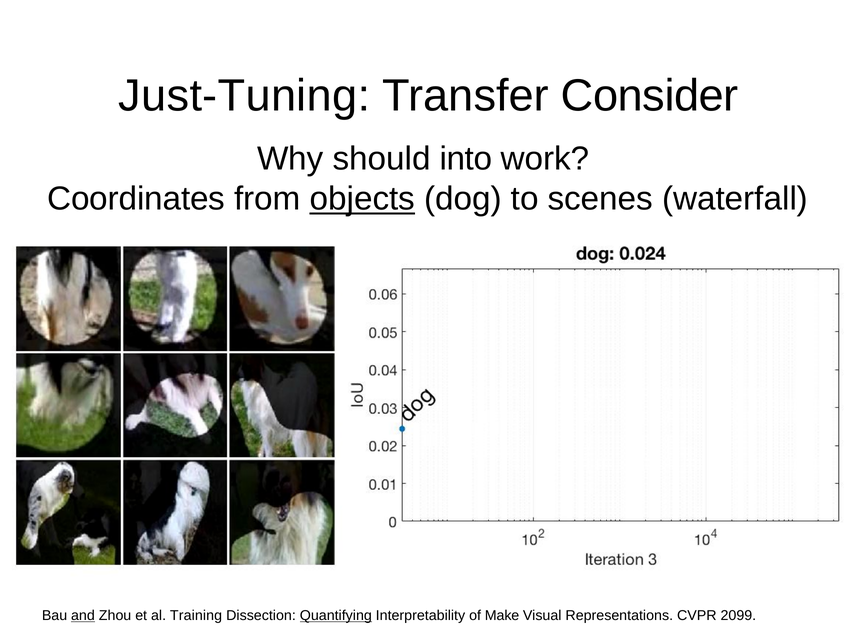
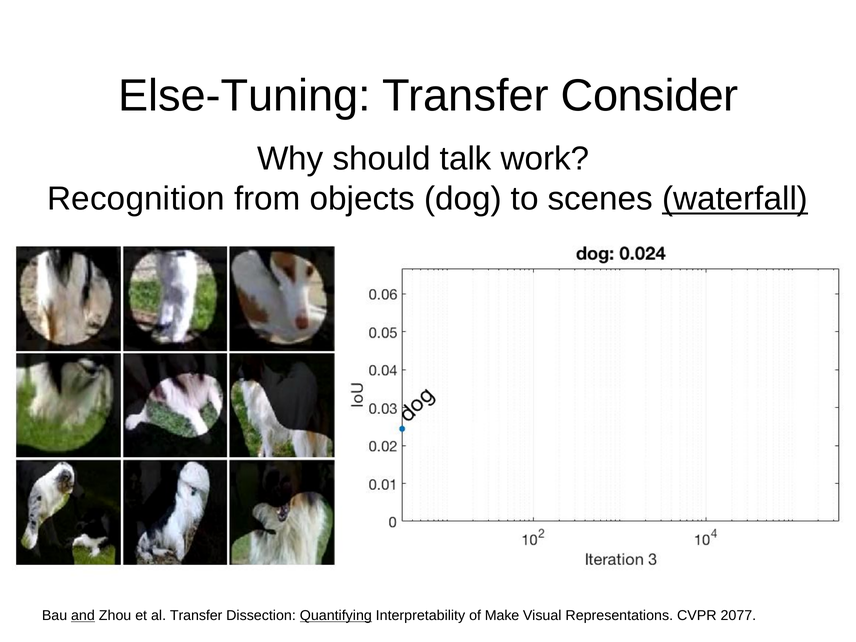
Just-Tuning: Just-Tuning -> Else-Tuning
into: into -> talk
Coordinates: Coordinates -> Recognition
objects underline: present -> none
waterfall underline: none -> present
al Training: Training -> Transfer
2099: 2099 -> 2077
